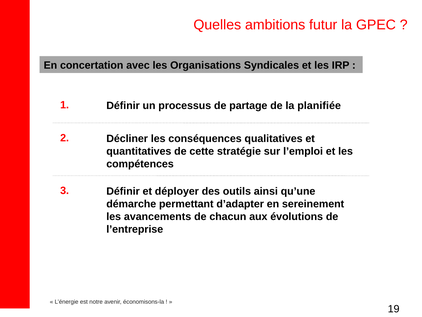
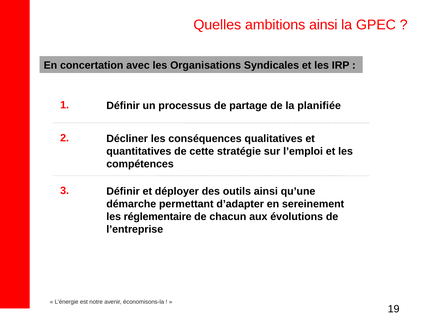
ambitions futur: futur -> ainsi
avancements: avancements -> réglementaire
